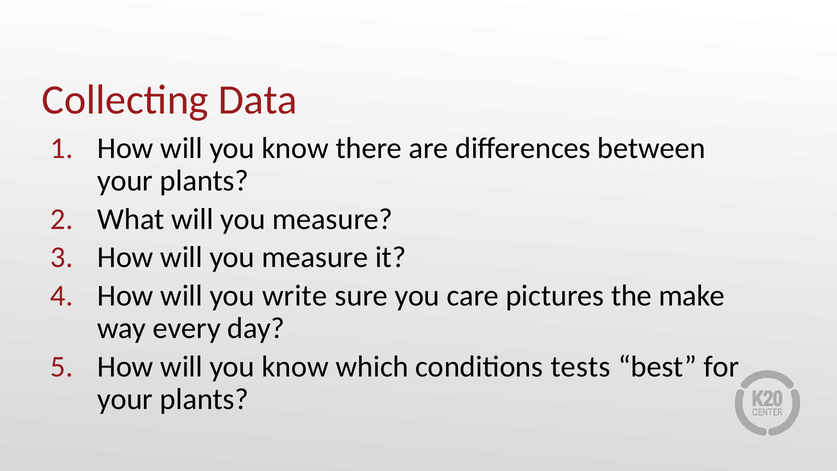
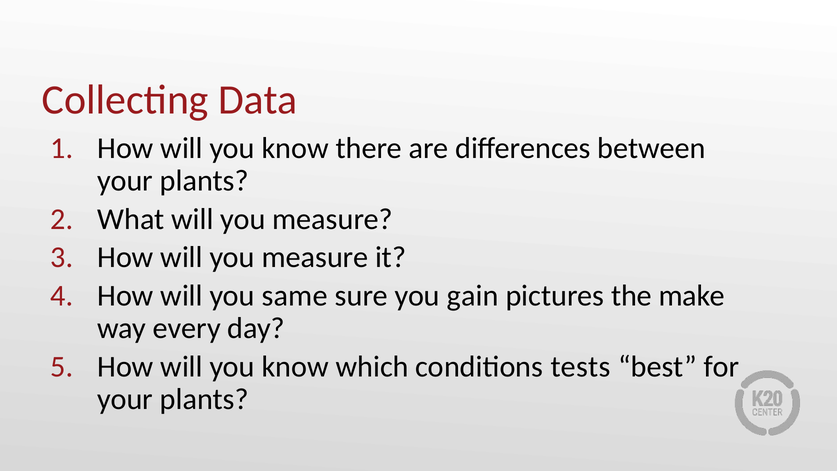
write: write -> same
care: care -> gain
